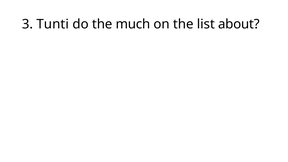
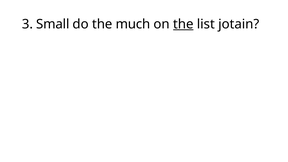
Tunti: Tunti -> Small
the at (183, 24) underline: none -> present
about: about -> jotain
